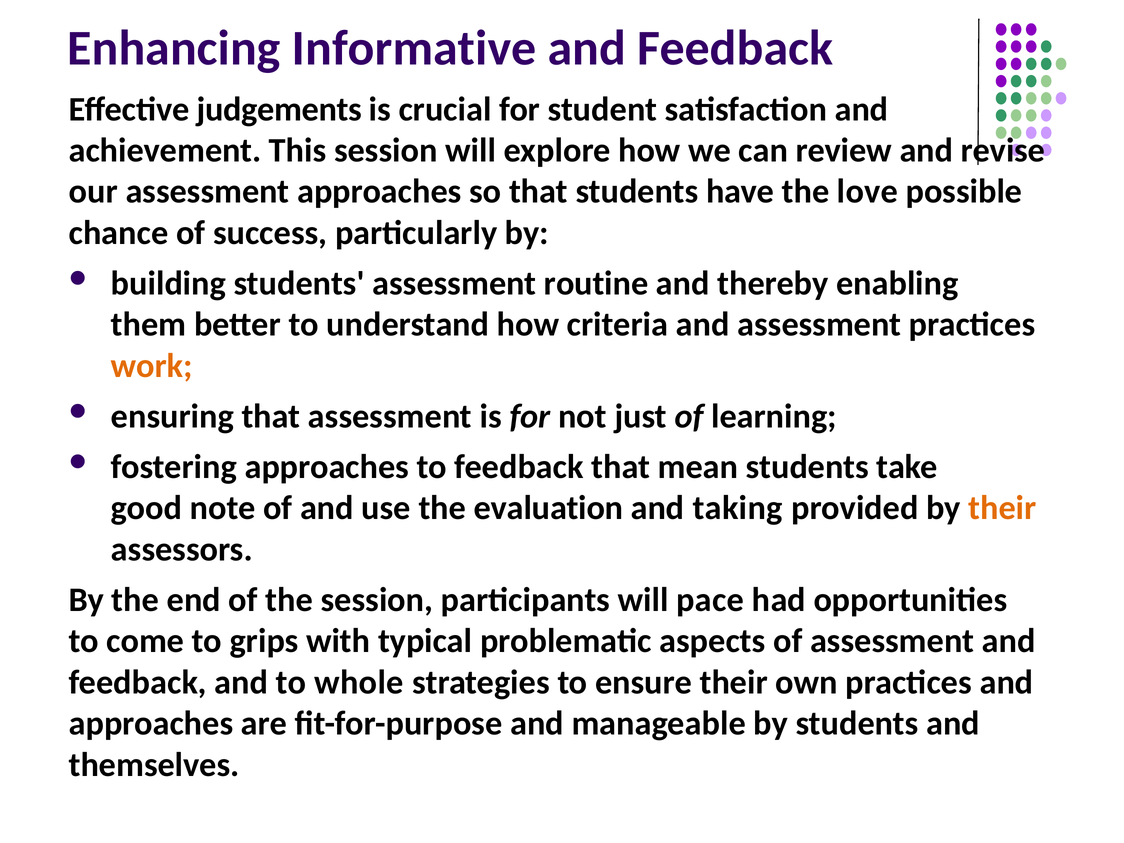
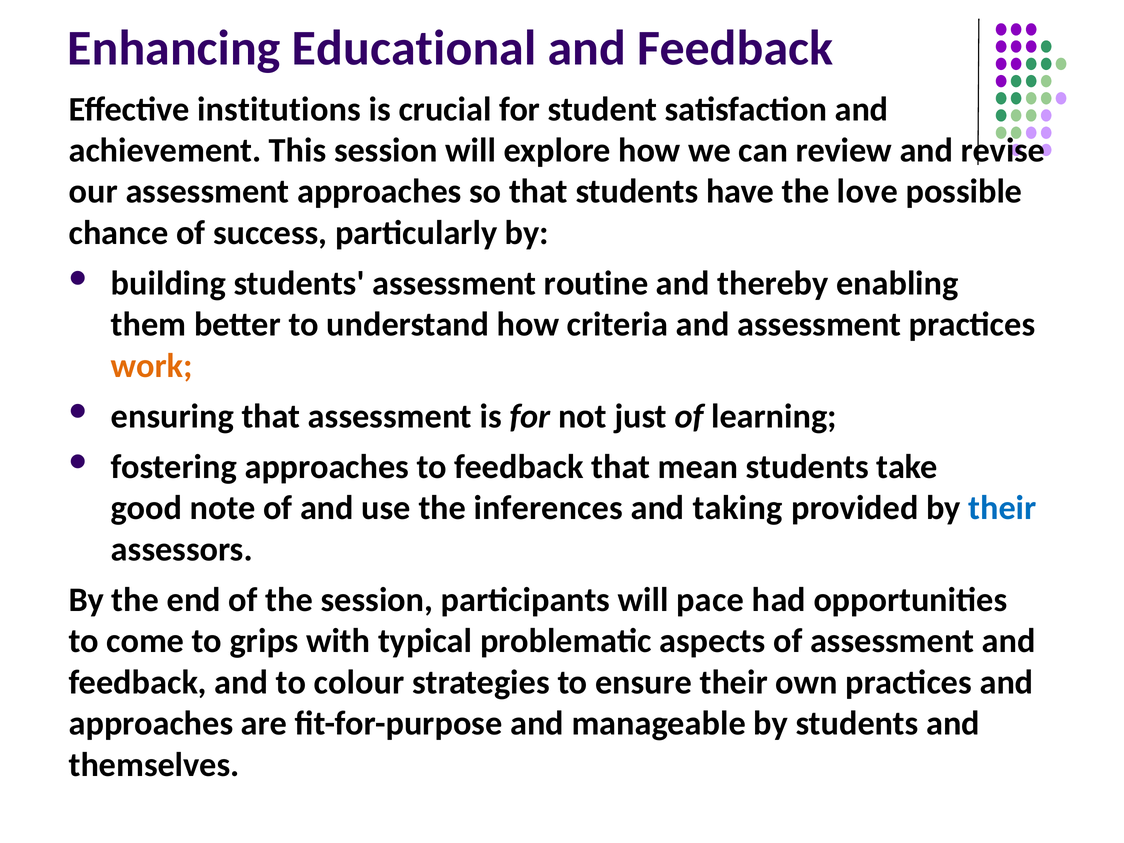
Informative: Informative -> Educational
judgements: judgements -> institutions
evaluation: evaluation -> inferences
their at (1002, 508) colour: orange -> blue
whole: whole -> colour
